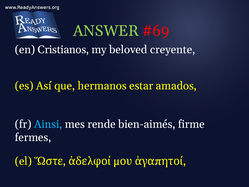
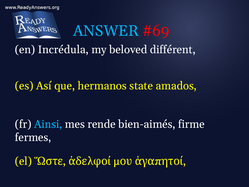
ANSWER colour: light green -> light blue
Cristianos: Cristianos -> Incrédula
creyente: creyente -> différent
estar: estar -> state
